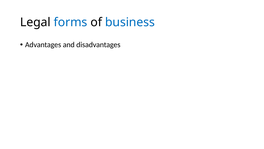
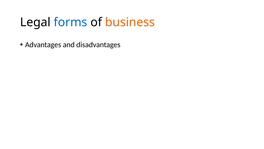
business colour: blue -> orange
